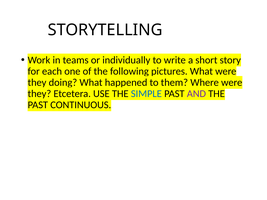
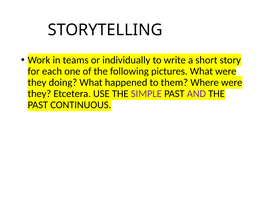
SIMPLE colour: blue -> purple
